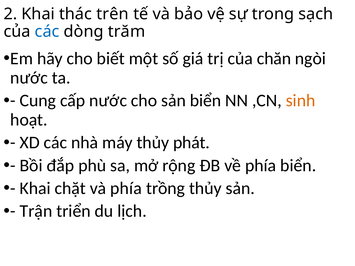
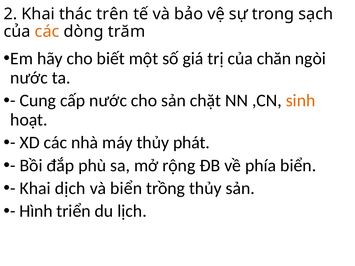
các at (47, 32) colour: blue -> orange
sản biển: biển -> chặt
chặt: chặt -> dịch
và phía: phía -> biển
Trận: Trận -> Hình
